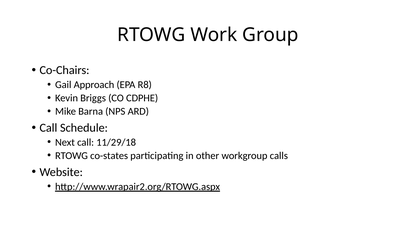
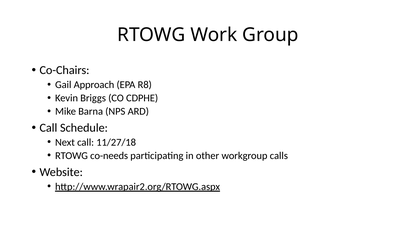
11/29/18: 11/29/18 -> 11/27/18
co-states: co-states -> co-needs
